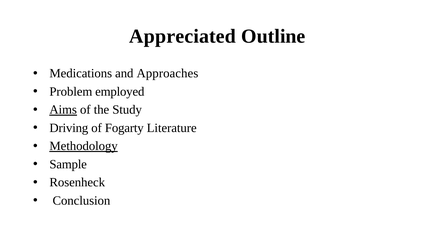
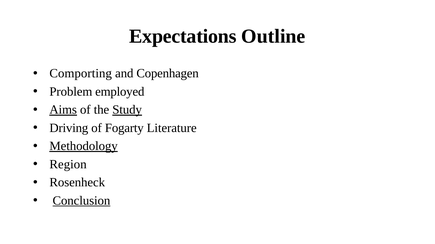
Appreciated: Appreciated -> Expectations
Medications: Medications -> Comporting
Approaches: Approaches -> Copenhagen
Study underline: none -> present
Sample: Sample -> Region
Conclusion underline: none -> present
